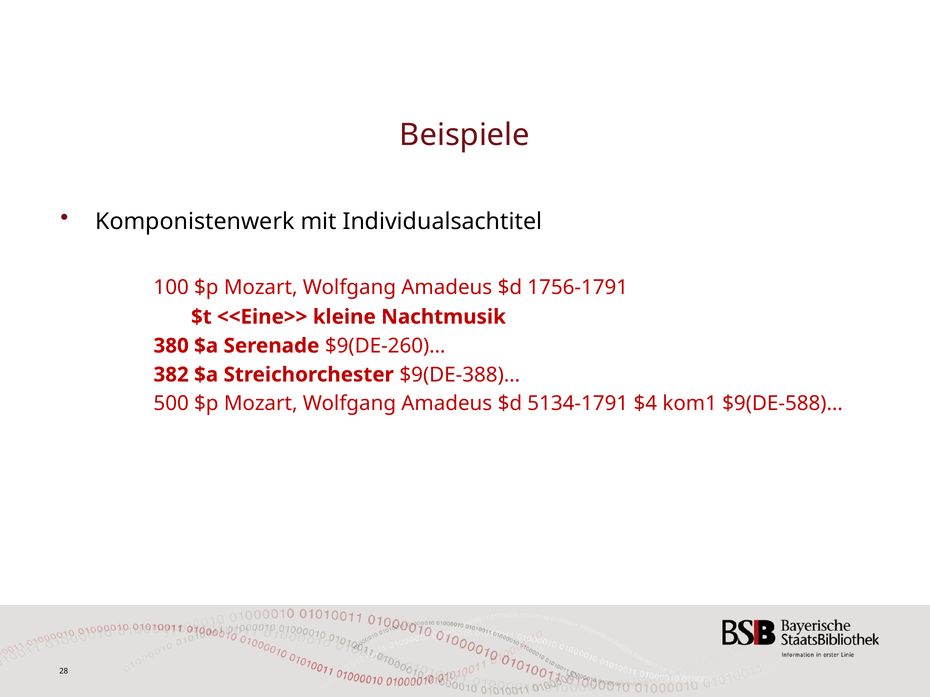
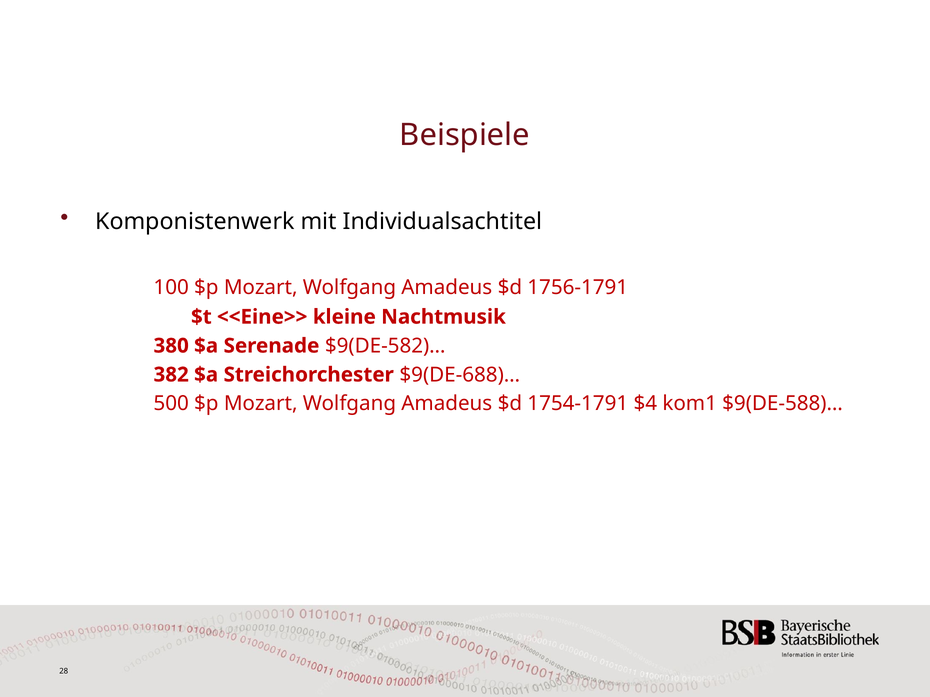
$9(DE-260)…: $9(DE-260)… -> $9(DE-582)…
$9(DE-388)…: $9(DE-388)… -> $9(DE-688)…
5134-1791: 5134-1791 -> 1754-1791
